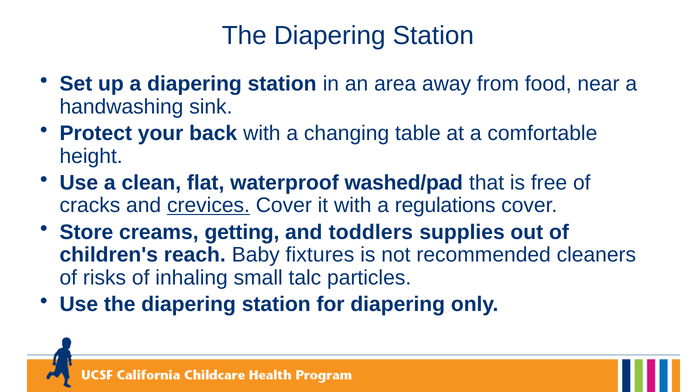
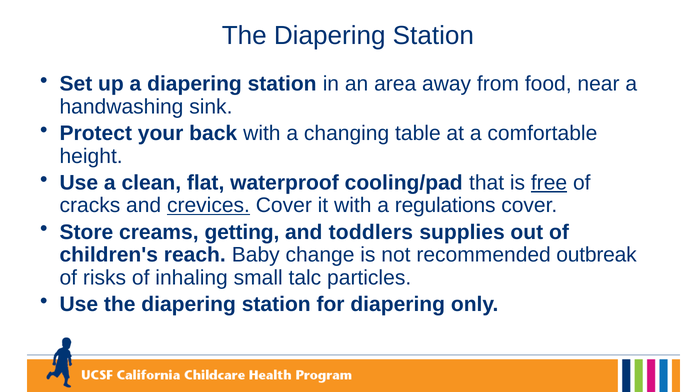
washed/pad: washed/pad -> cooling/pad
free underline: none -> present
fixtures: fixtures -> change
cleaners: cleaners -> outbreak
